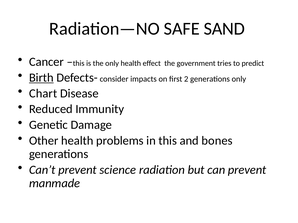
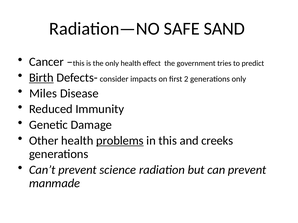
Chart: Chart -> Miles
problems underline: none -> present
bones: bones -> creeks
